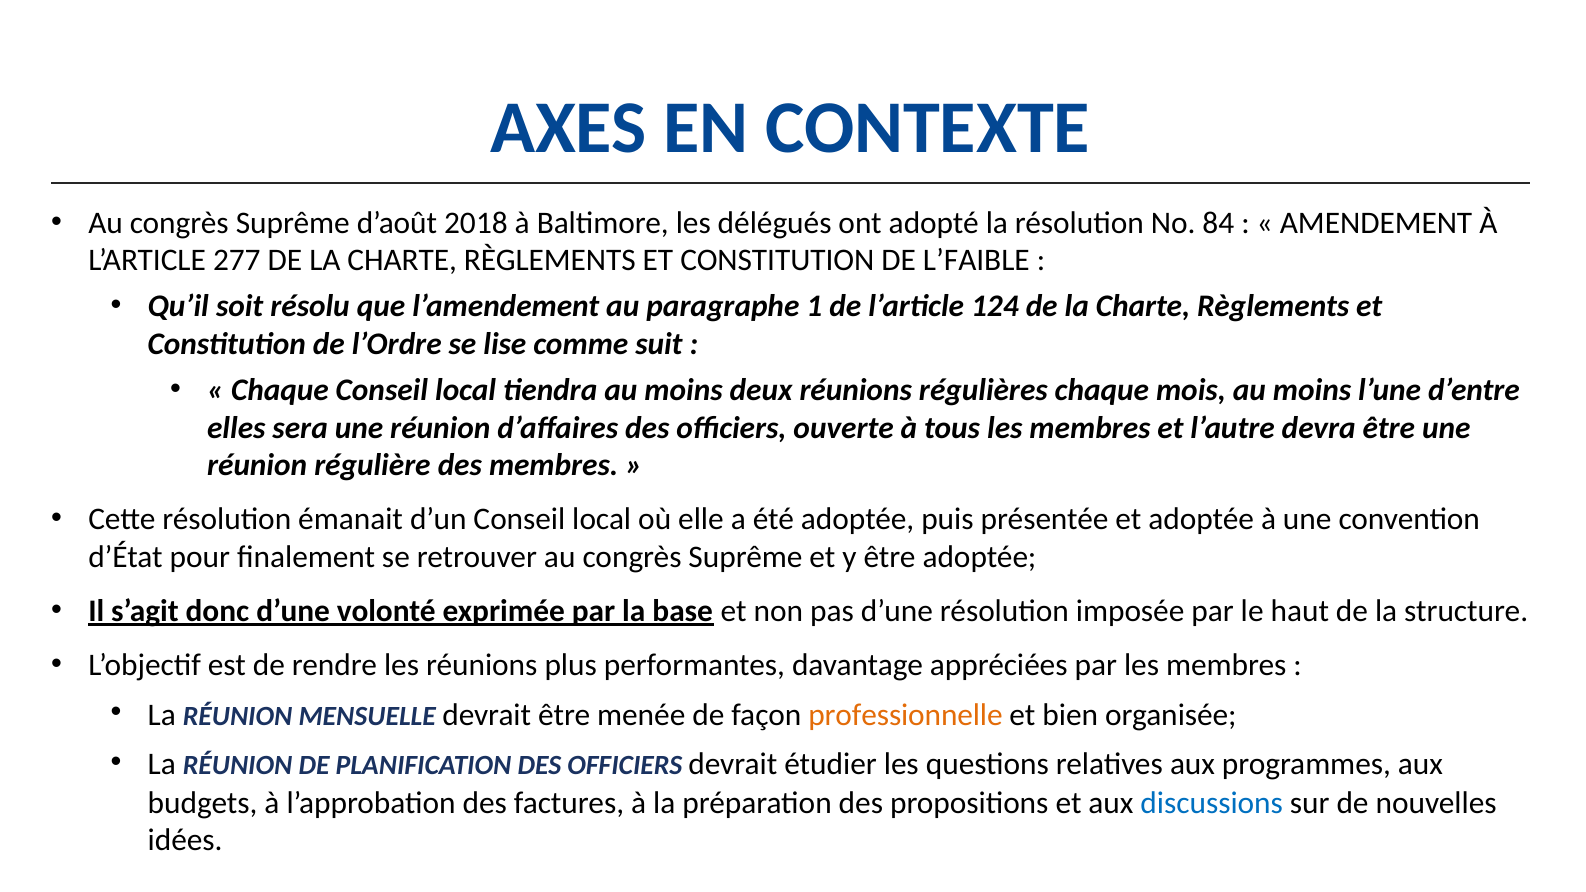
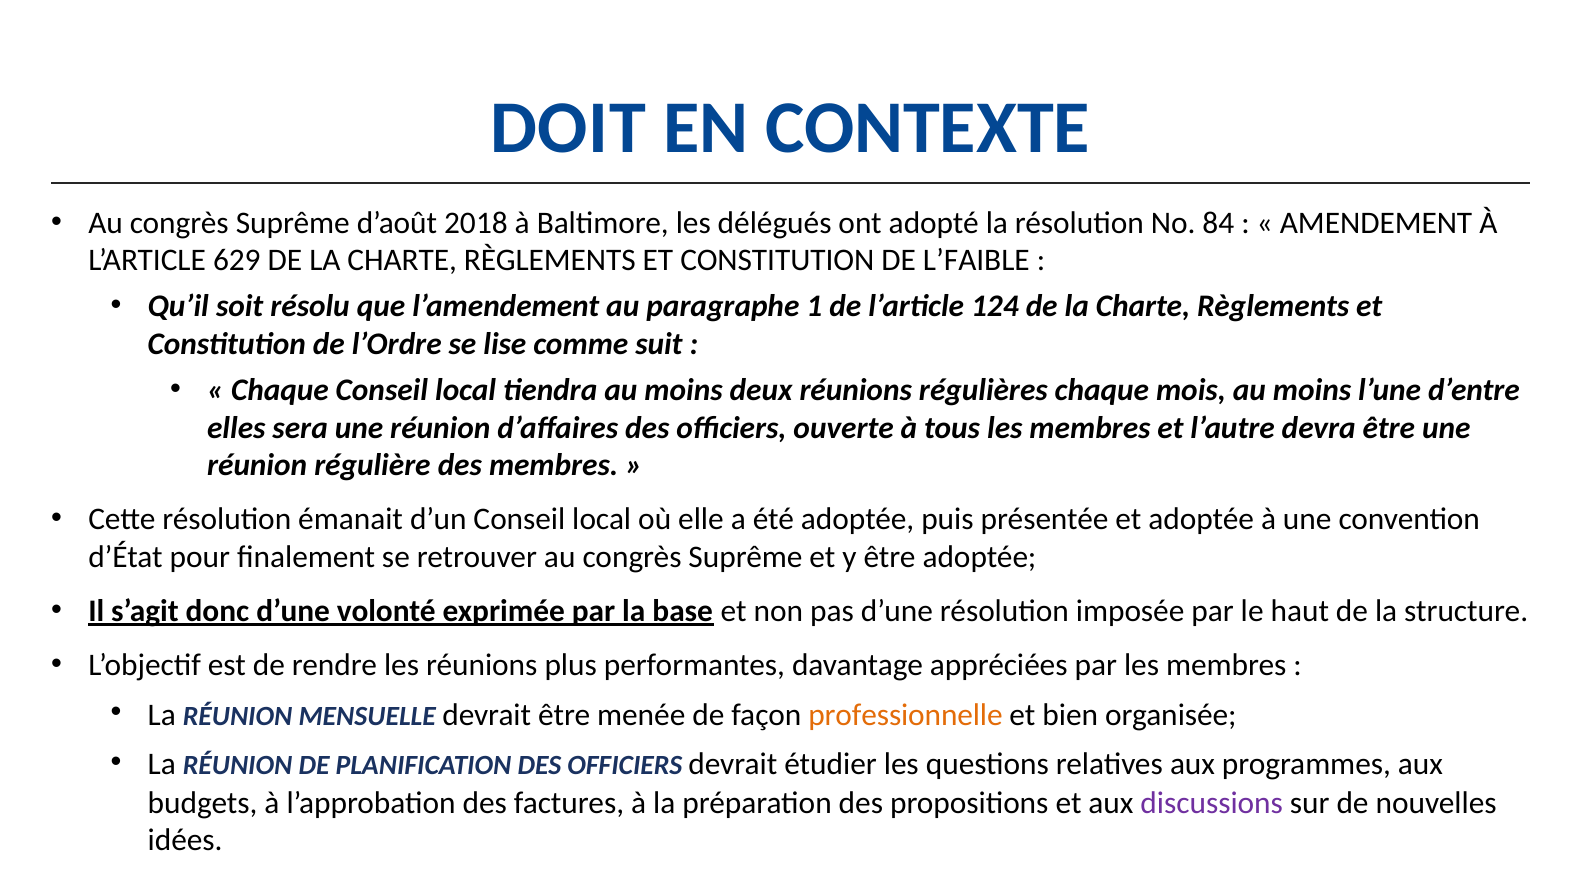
AXES: AXES -> DOIT
277: 277 -> 629
discussions colour: blue -> purple
